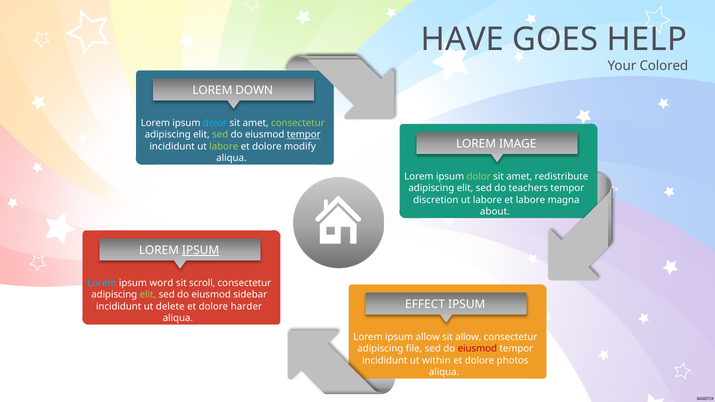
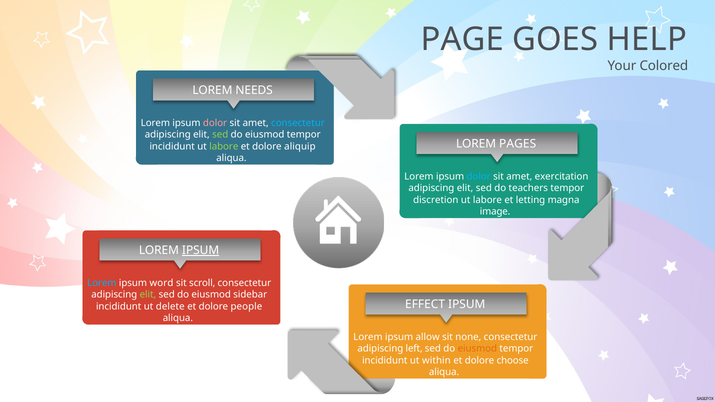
HAVE: HAVE -> PAGE
DOWN: DOWN -> NEEDS
dolor at (215, 123) colour: light blue -> pink
consectetur at (298, 123) colour: light green -> light blue
tempor at (304, 135) underline: present -> none
IMAGE: IMAGE -> PAGES
modify: modify -> aliquip
dolor at (479, 177) colour: light green -> light blue
redistribute: redistribute -> exercitation
et labore: labore -> letting
about: about -> image
harder: harder -> people
sit allow: allow -> none
file: file -> left
eiusmod at (477, 349) colour: red -> orange
photos: photos -> choose
